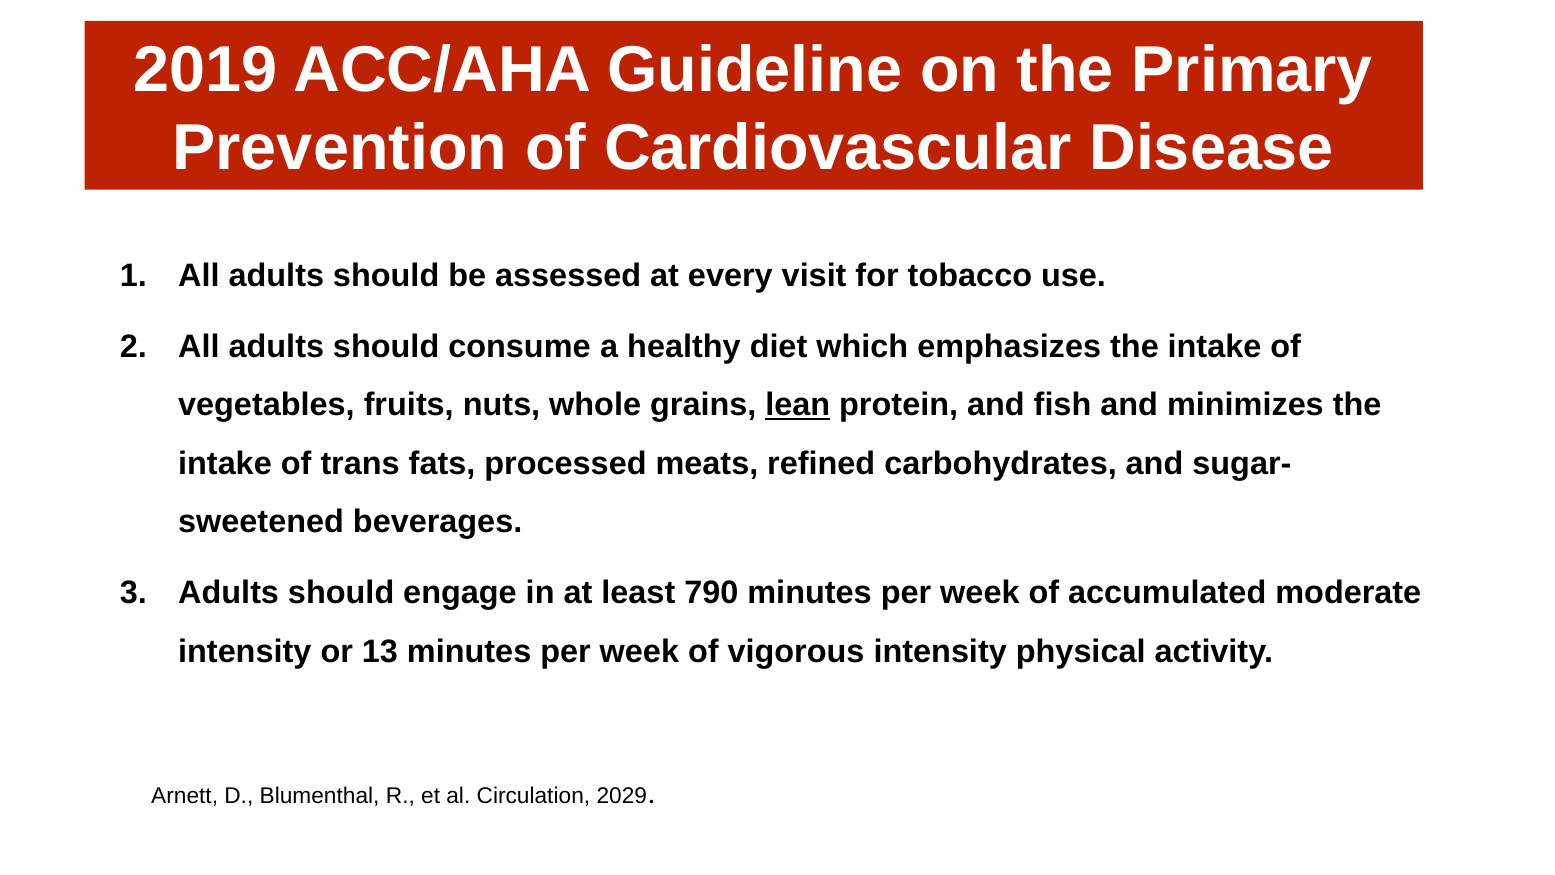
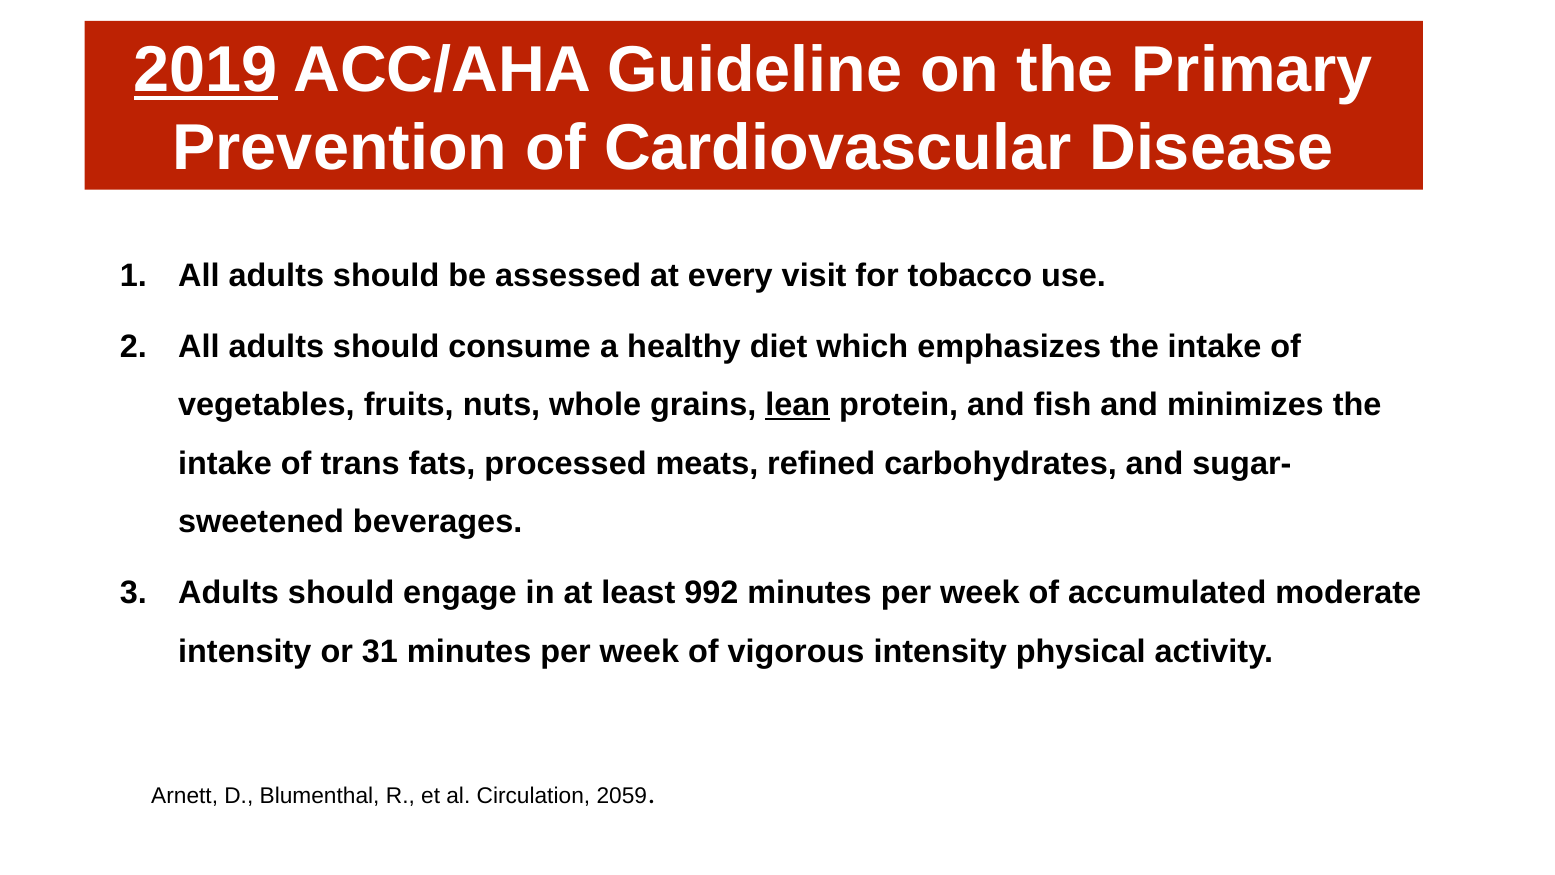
2019 underline: none -> present
790: 790 -> 992
13: 13 -> 31
2029: 2029 -> 2059
